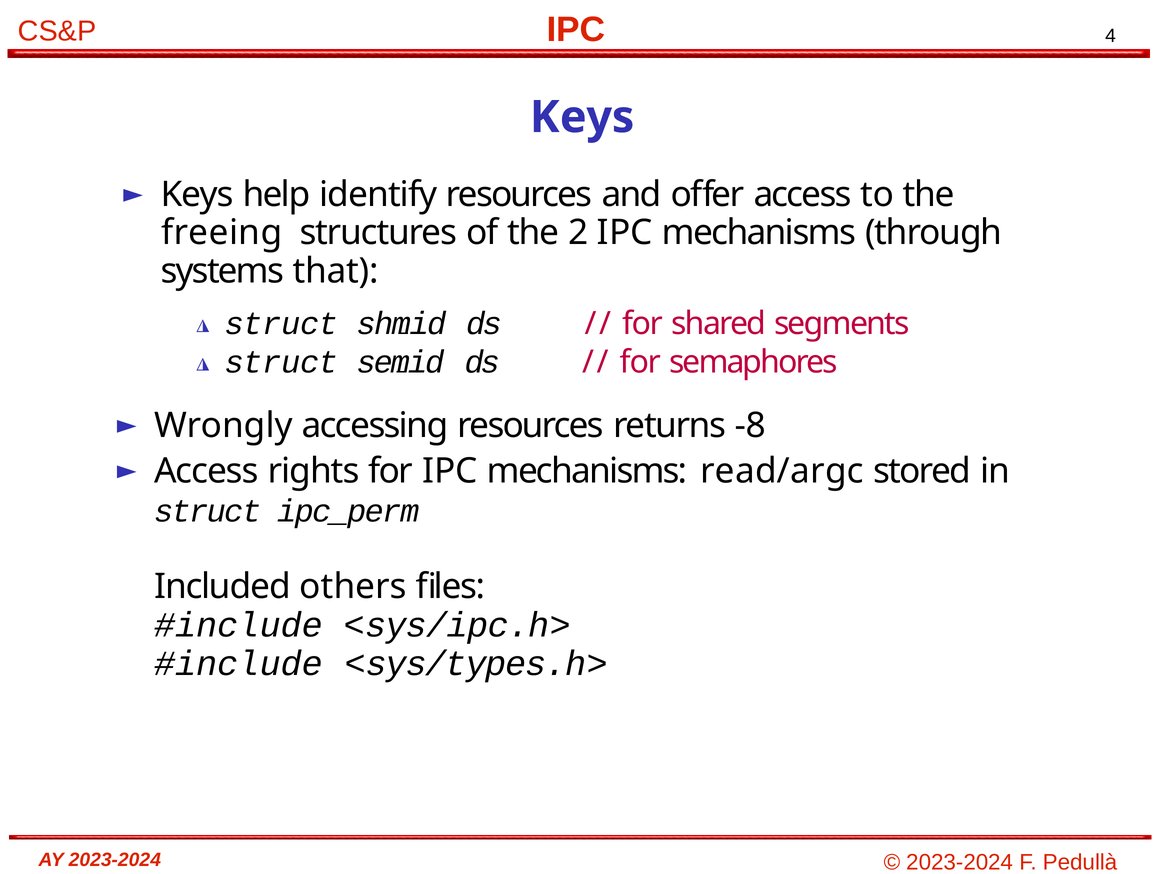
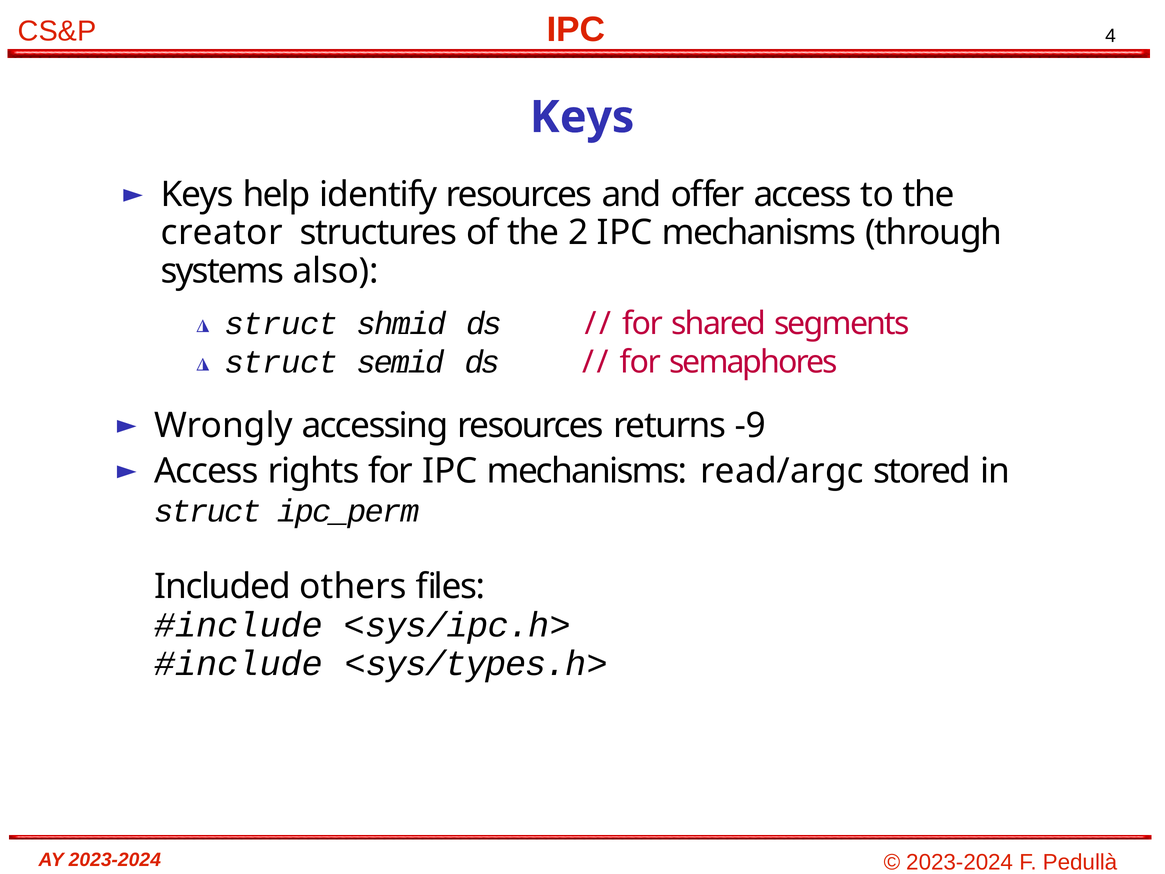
freeing: freeing -> creator
that: that -> also
-8: -8 -> -9
